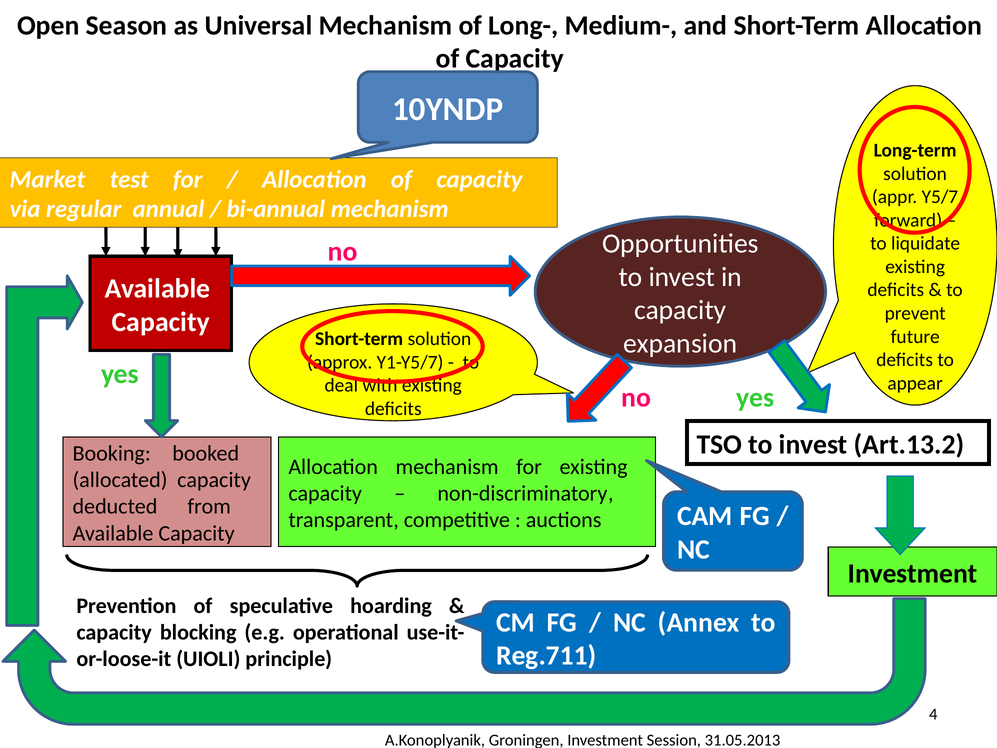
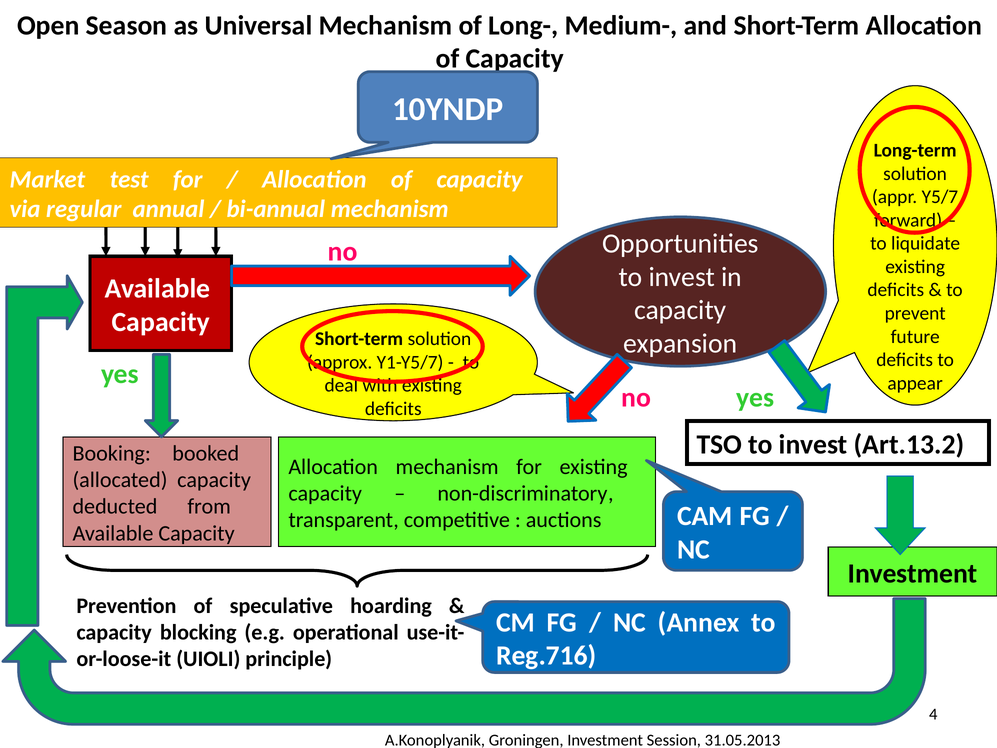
Reg.711: Reg.711 -> Reg.716
